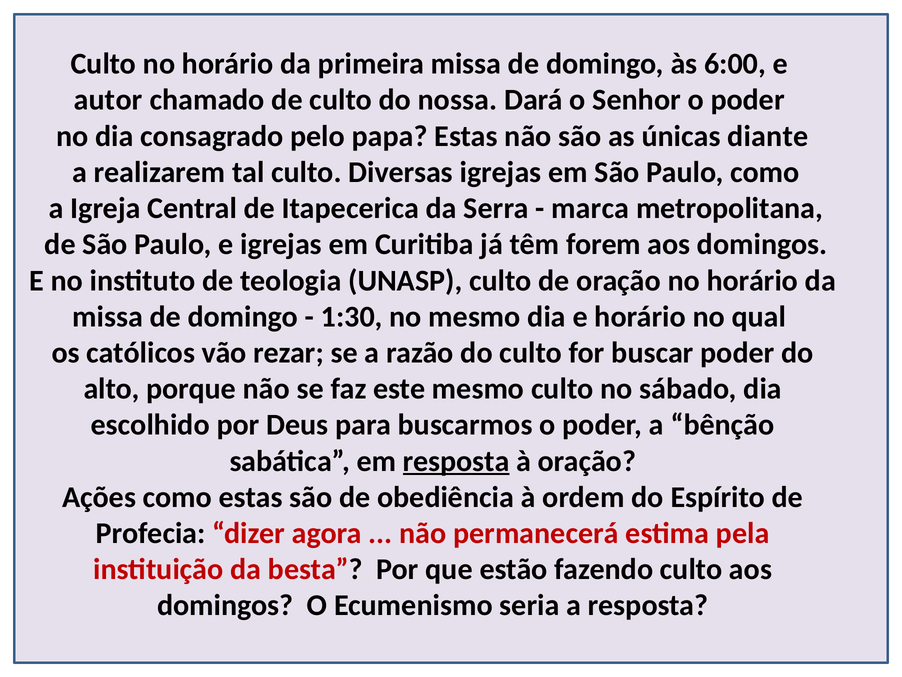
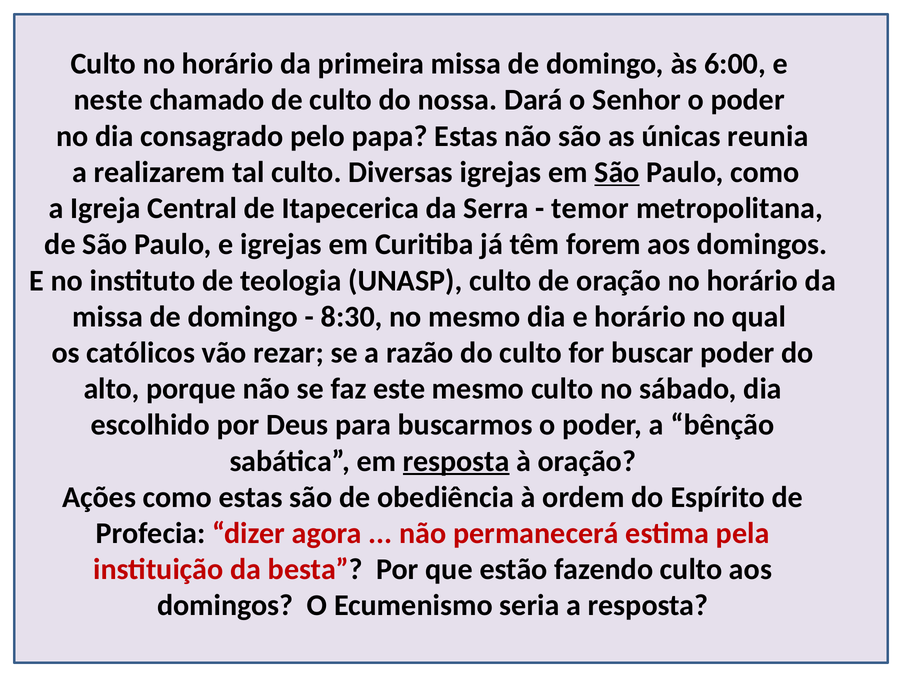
autor: autor -> neste
diante: diante -> reunia
São at (617, 172) underline: none -> present
marca: marca -> temor
1:30: 1:30 -> 8:30
